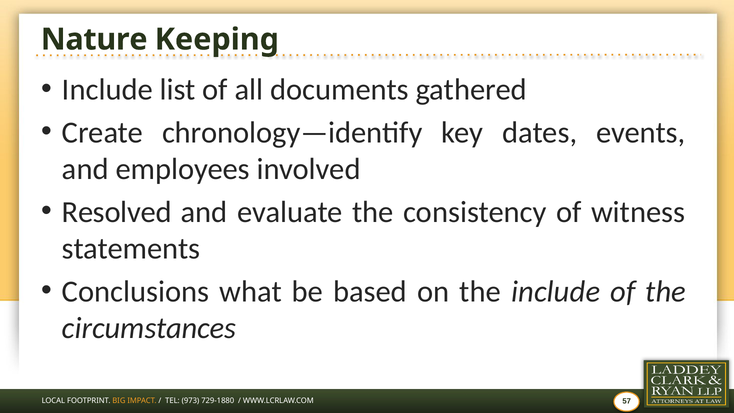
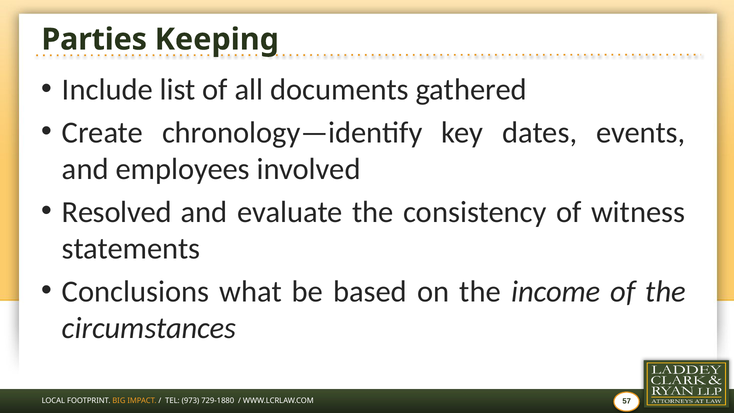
Nature: Nature -> Parties
the include: include -> income
